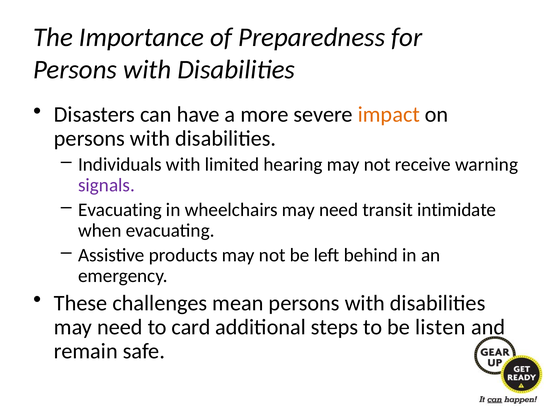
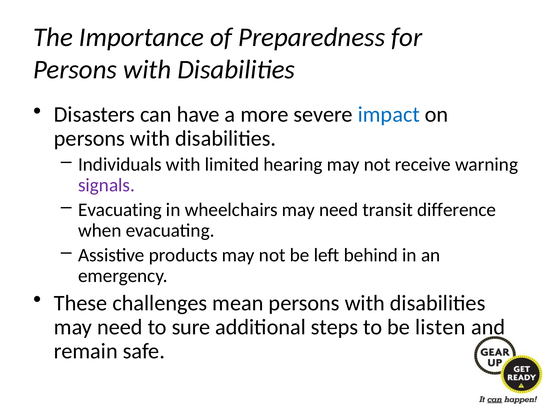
impact colour: orange -> blue
intimidate: intimidate -> difference
card: card -> sure
